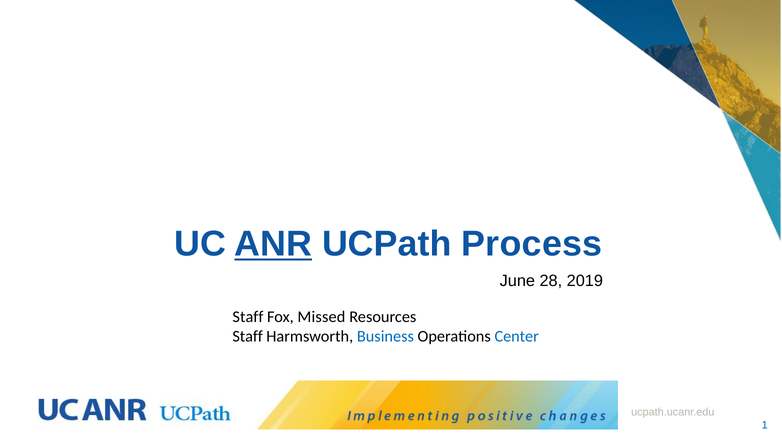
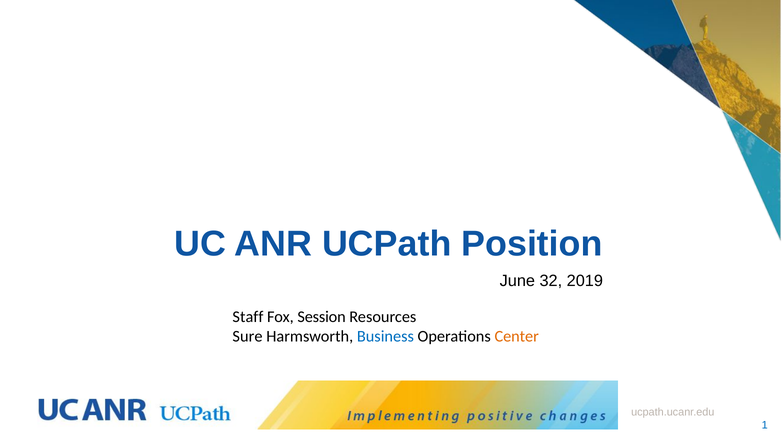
ANR underline: present -> none
Process: Process -> Position
28: 28 -> 32
Missed: Missed -> Session
Staff at (248, 336): Staff -> Sure
Center colour: blue -> orange
